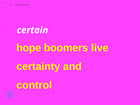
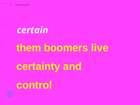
hope: hope -> them
